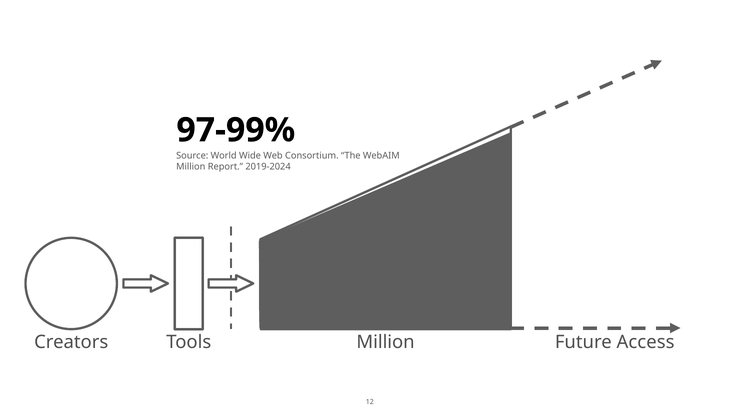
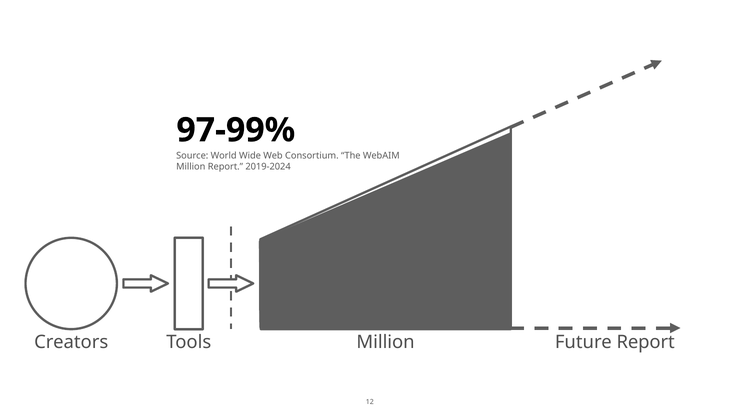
Future Access: Access -> Report
